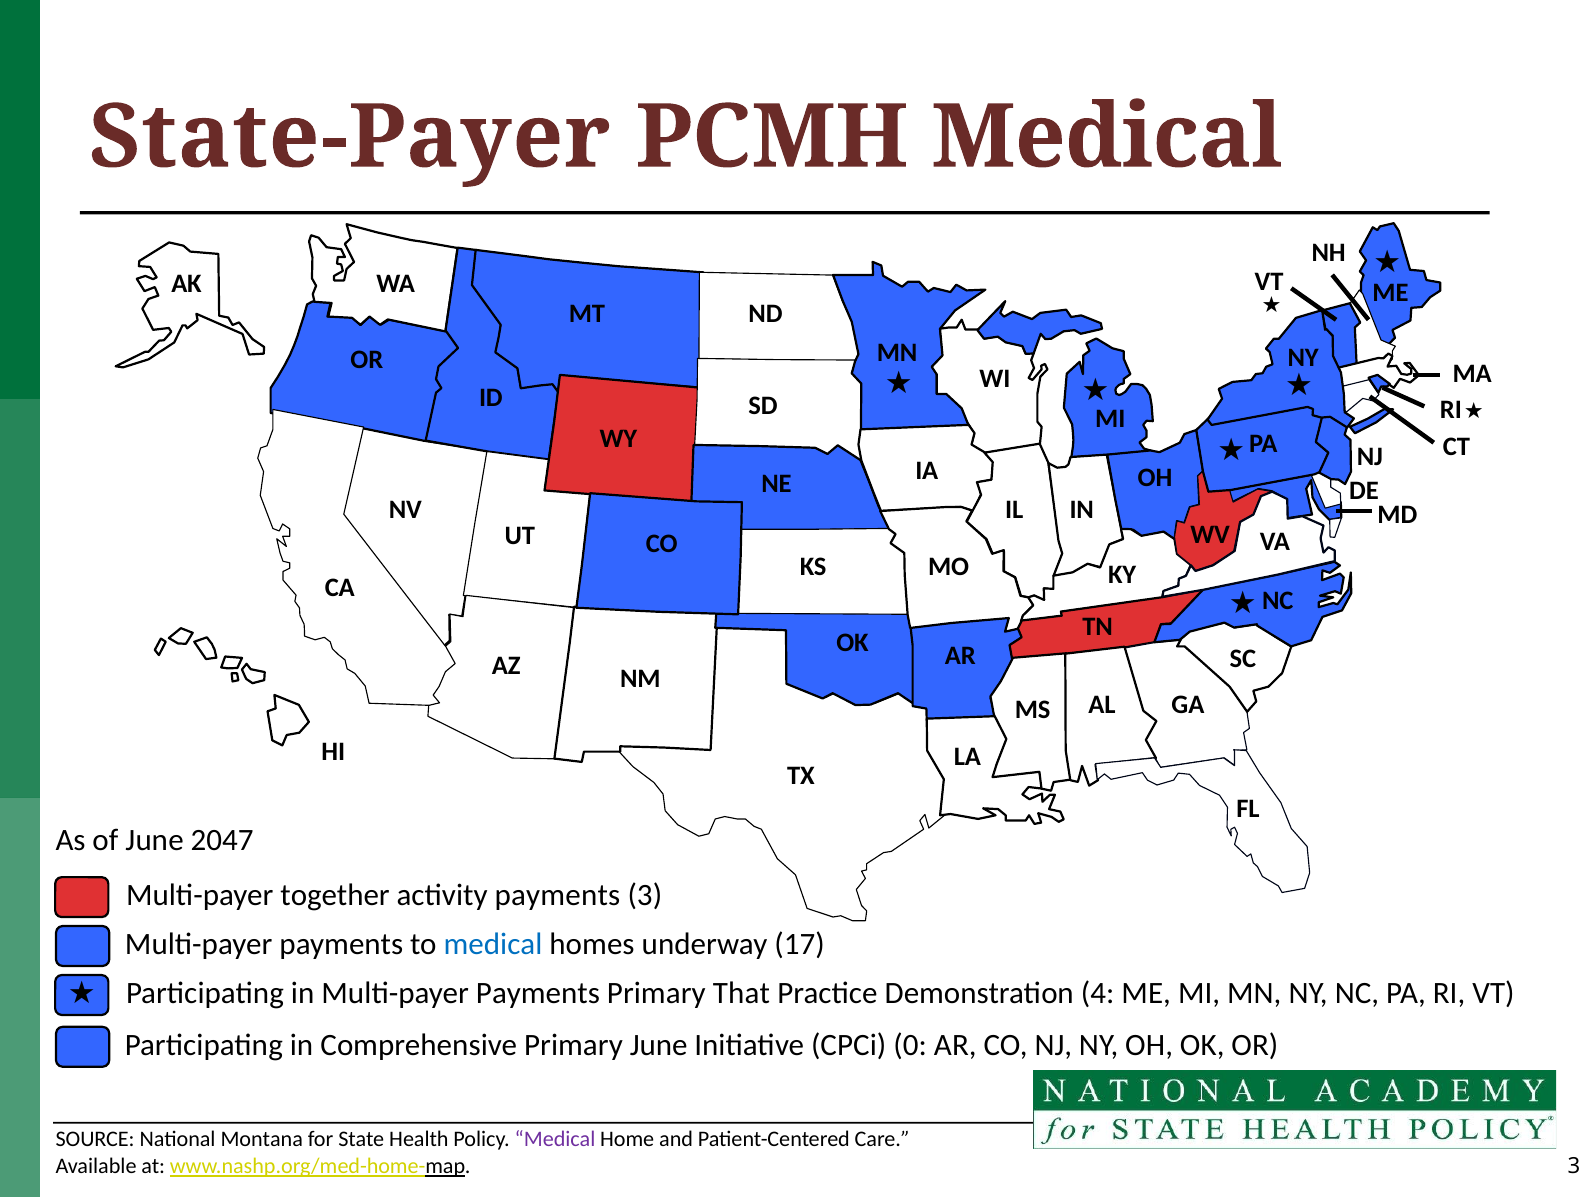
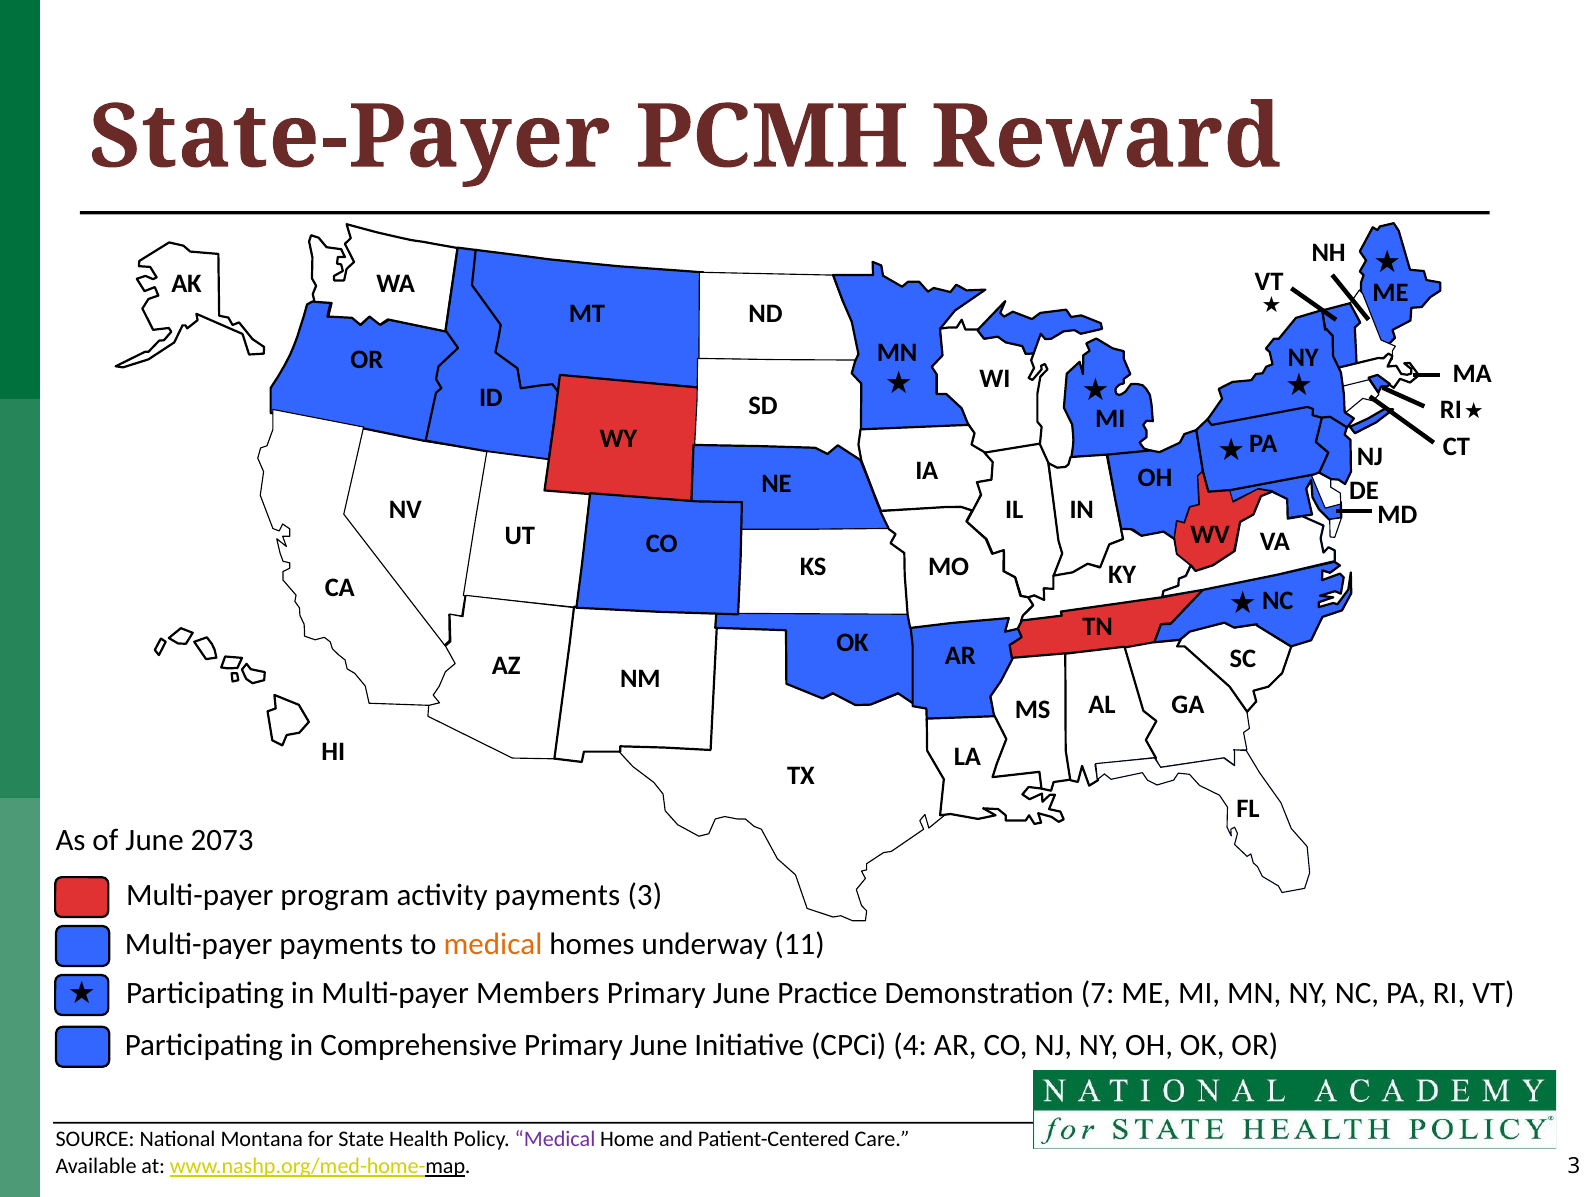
PCMH Medical: Medical -> Reward
2047: 2047 -> 2073
together: together -> program
medical at (493, 945) colour: blue -> orange
17: 17 -> 11
in Multi-payer Payments: Payments -> Members
That at (741, 993): That -> June
4: 4 -> 7
0: 0 -> 4
